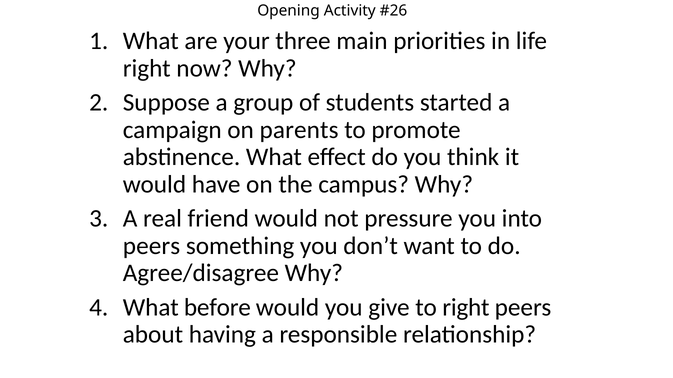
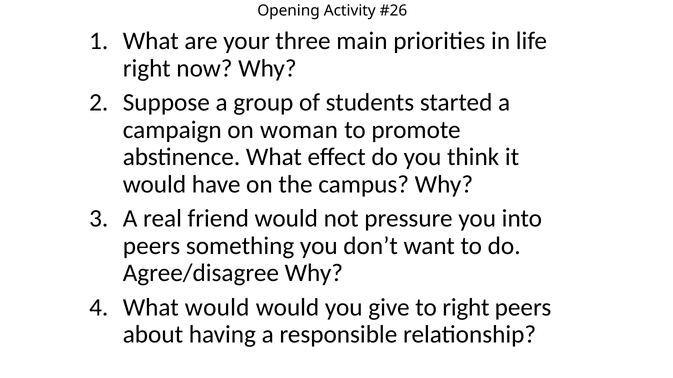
parents: parents -> woman
What before: before -> would
